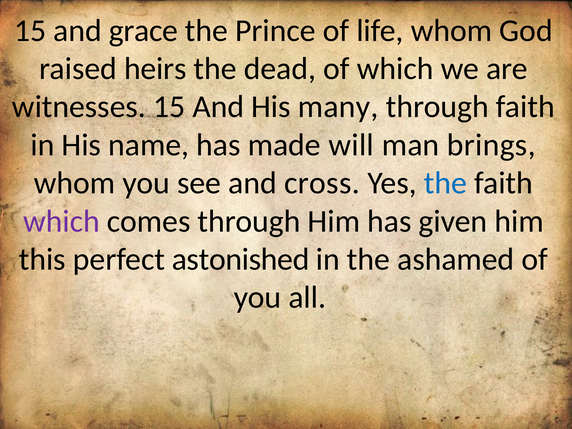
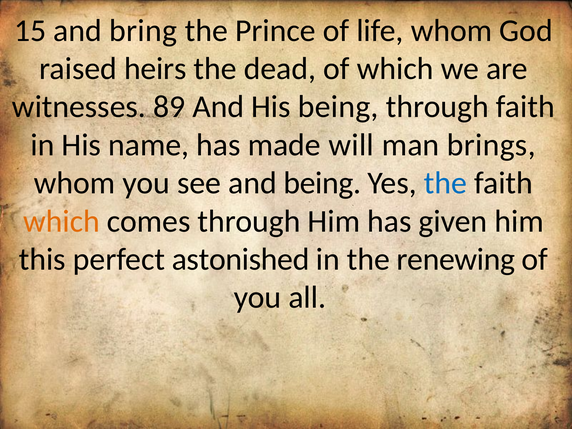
grace: grace -> bring
witnesses 15: 15 -> 89
His many: many -> being
and cross: cross -> being
which at (62, 221) colour: purple -> orange
ashamed: ashamed -> renewing
